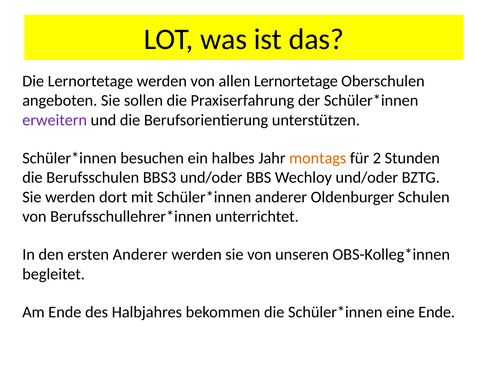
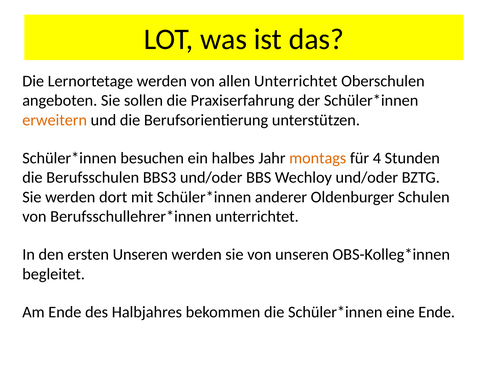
allen Lernortetage: Lernortetage -> Unterrichtet
erweitern colour: purple -> orange
2: 2 -> 4
ersten Anderer: Anderer -> Unseren
